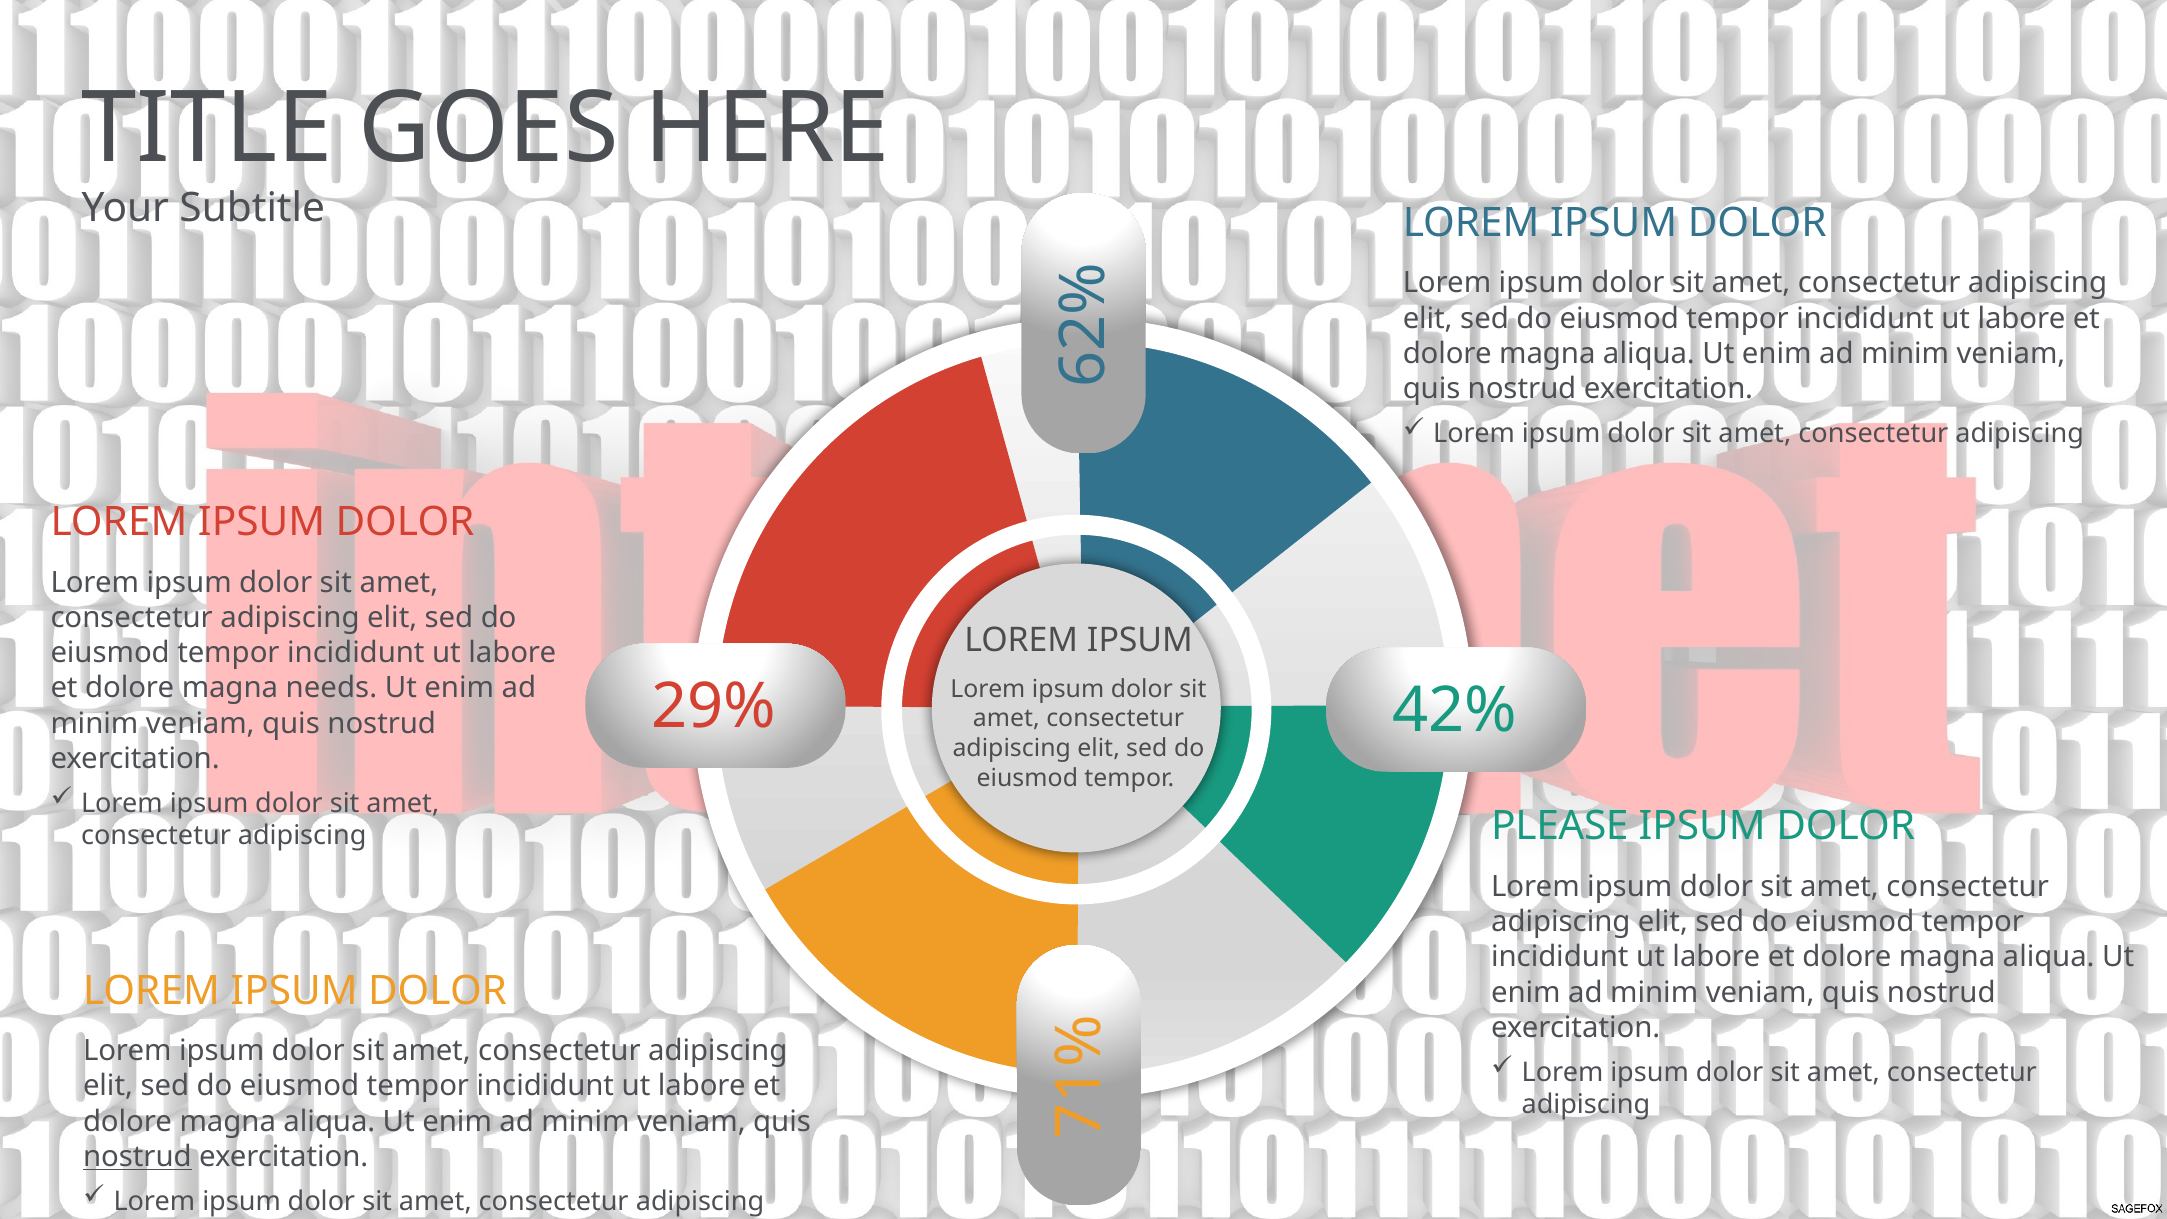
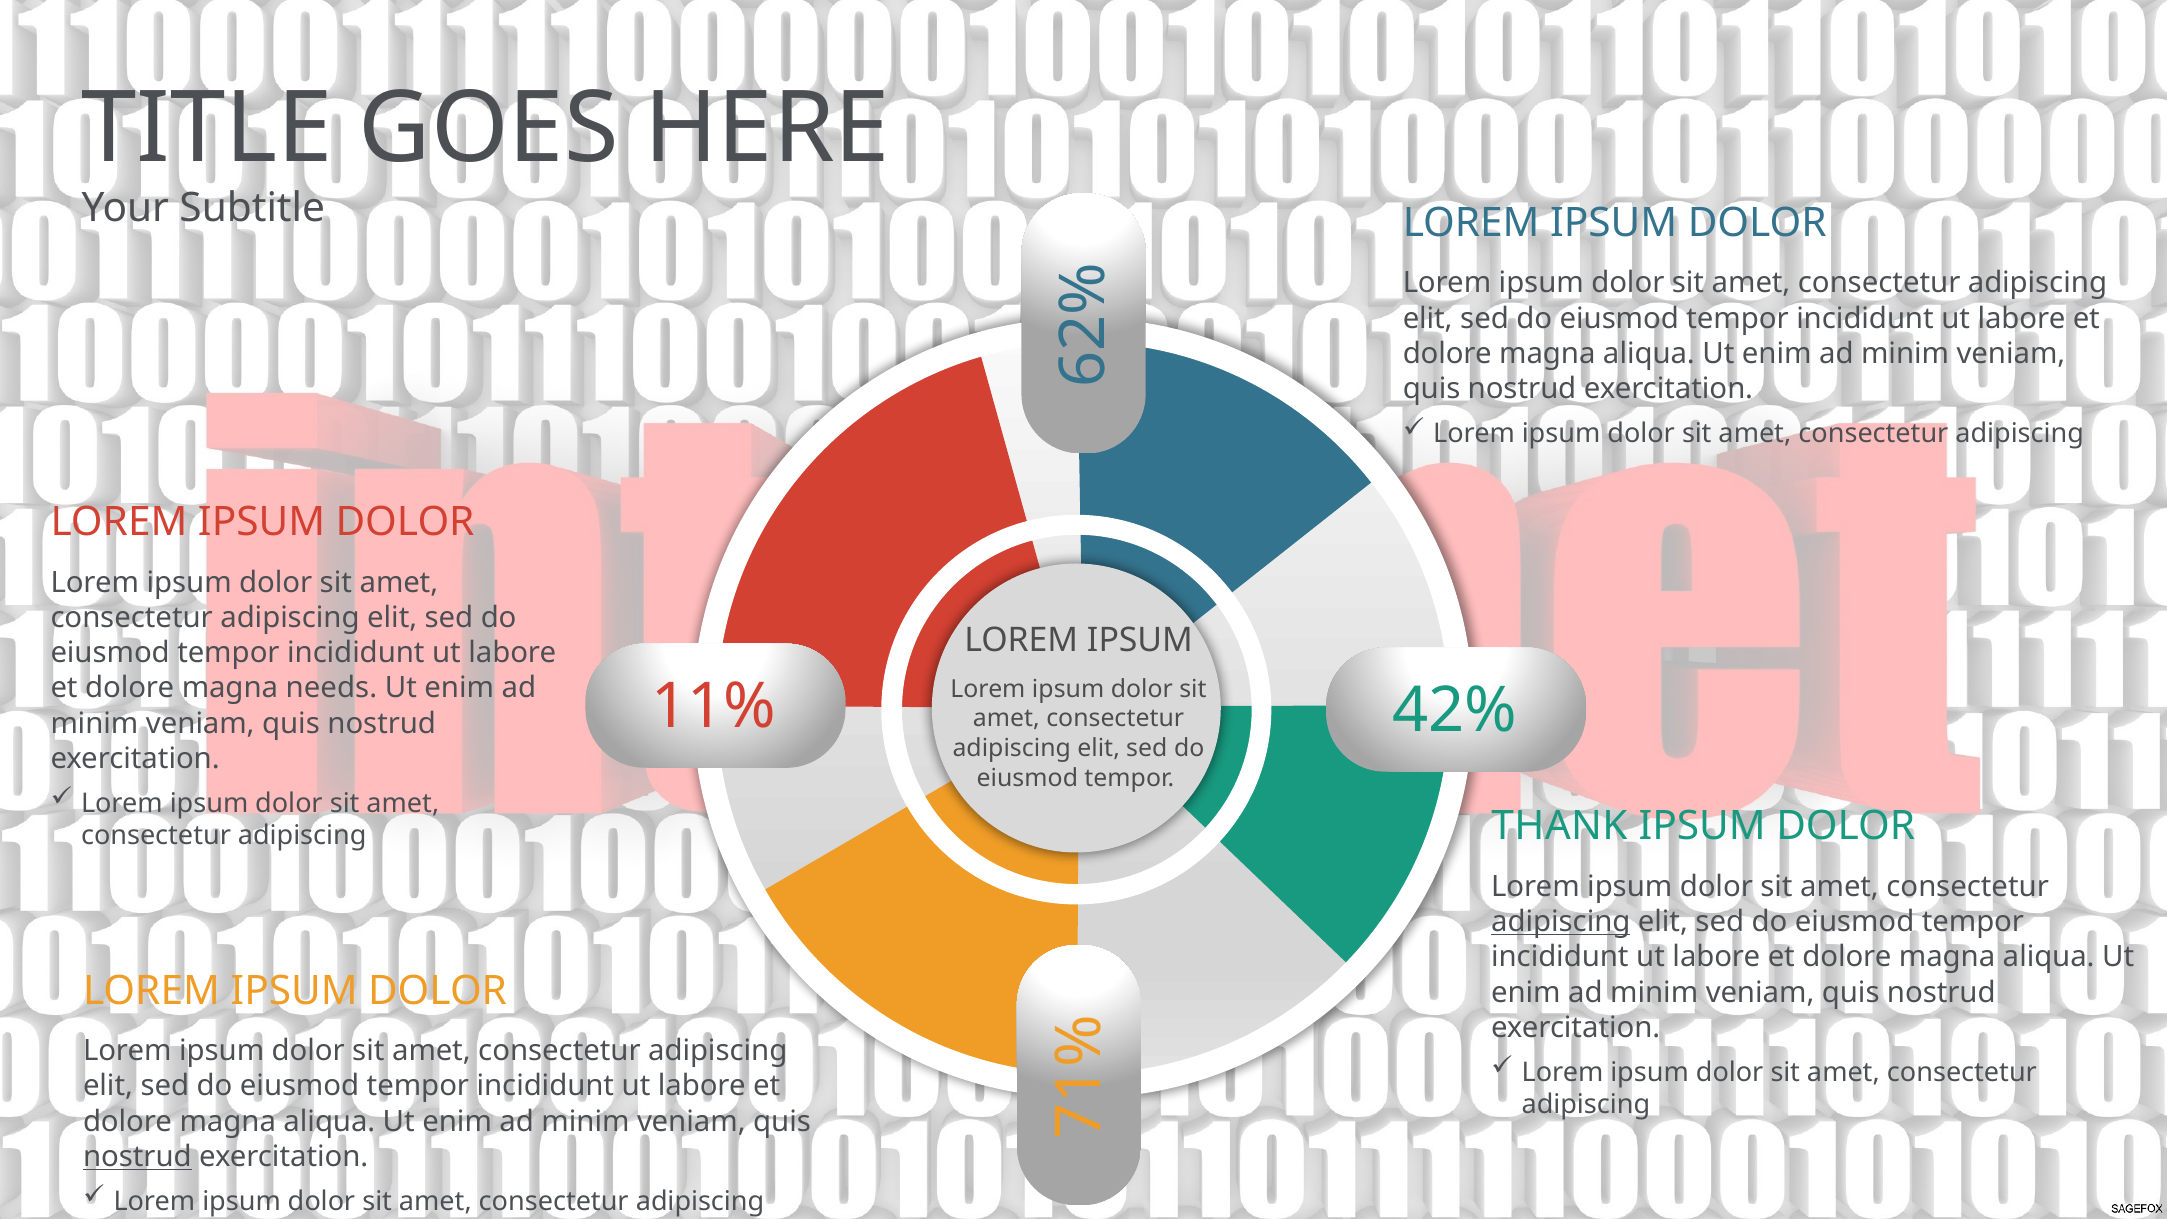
29%: 29% -> 11%
PLEASE: PLEASE -> THANK
adipiscing at (1561, 922) underline: none -> present
